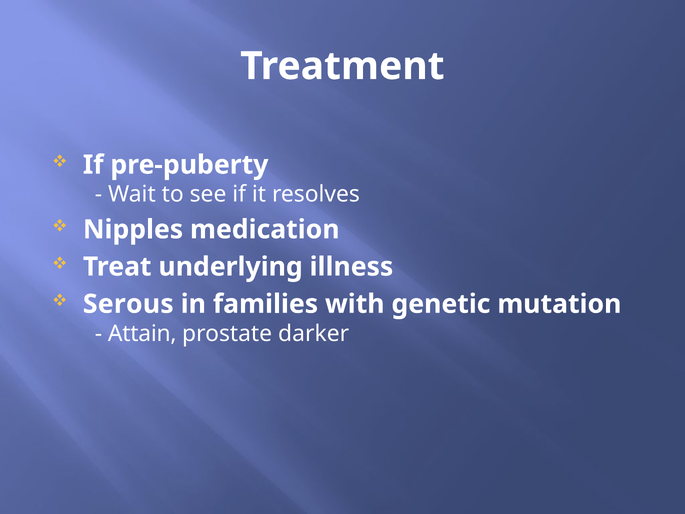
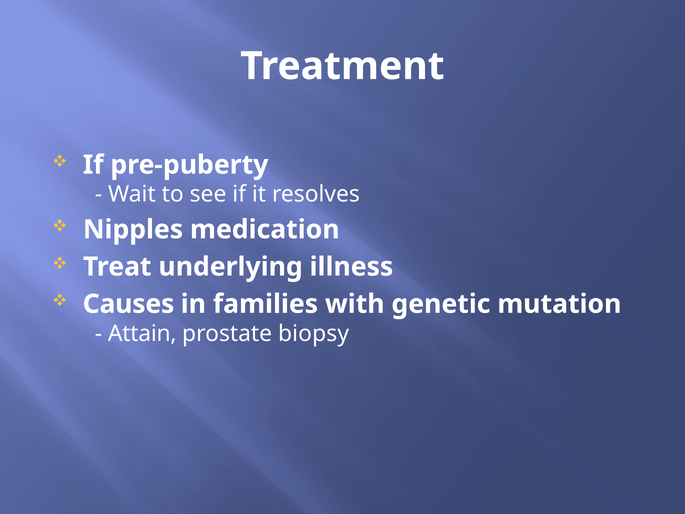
Serous: Serous -> Causes
darker: darker -> biopsy
